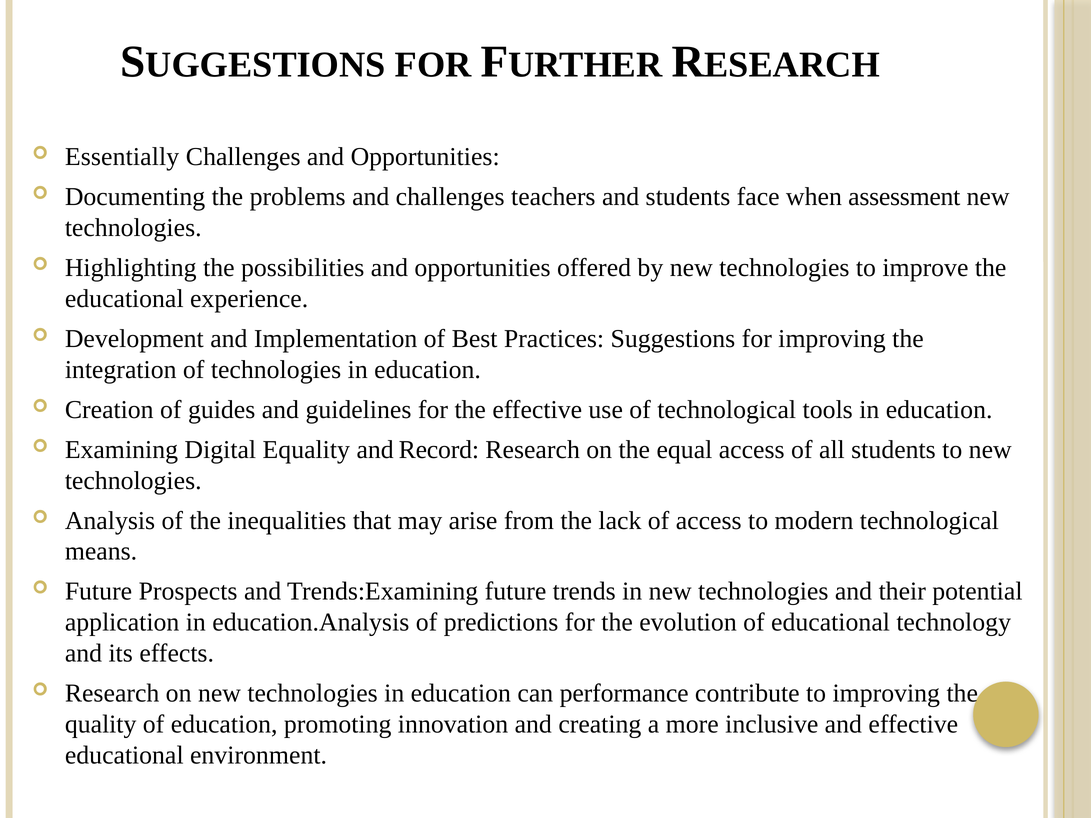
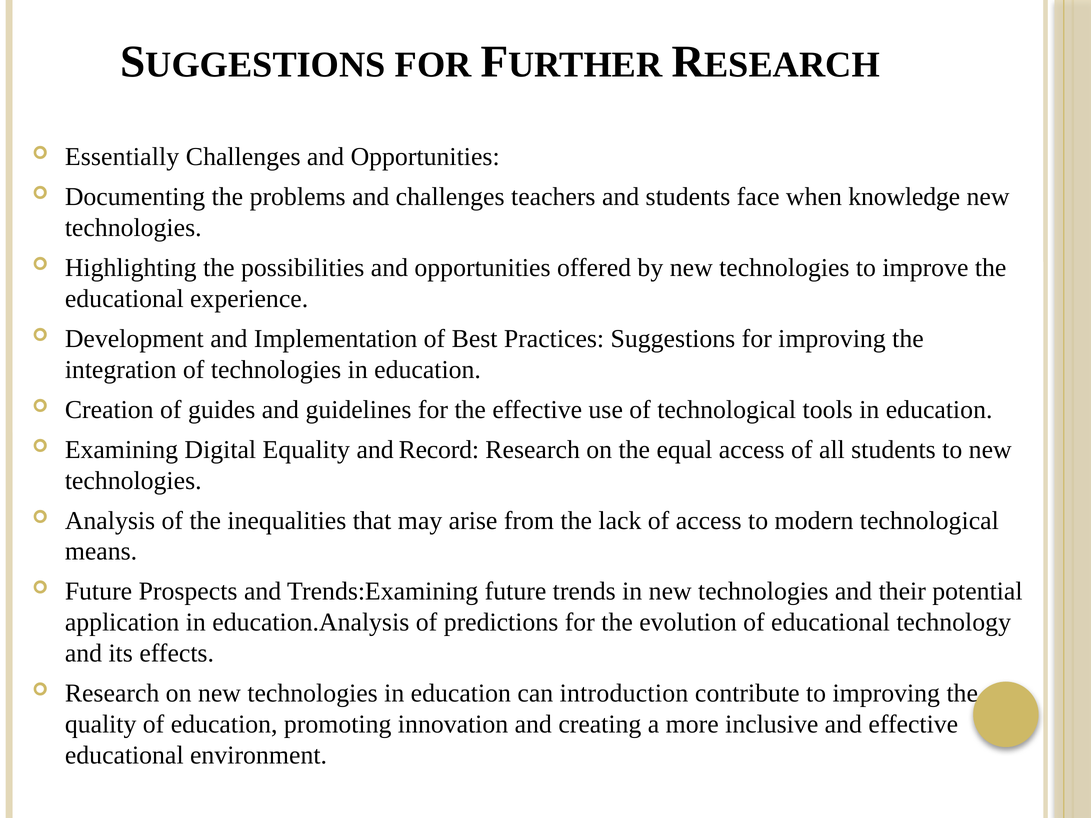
assessment: assessment -> knowledge
performance: performance -> introduction
